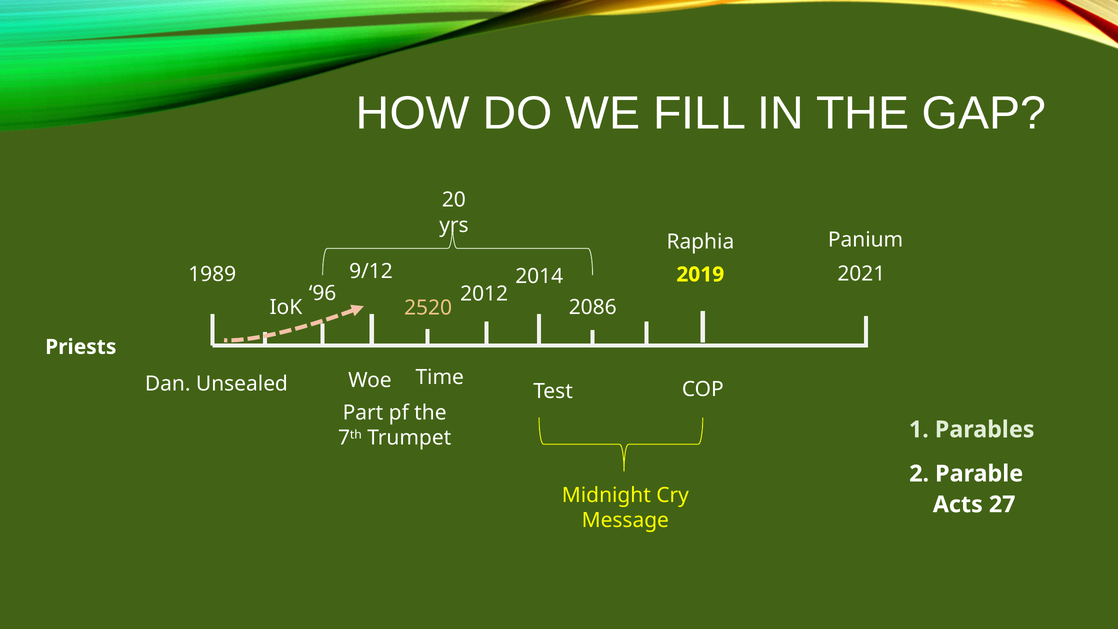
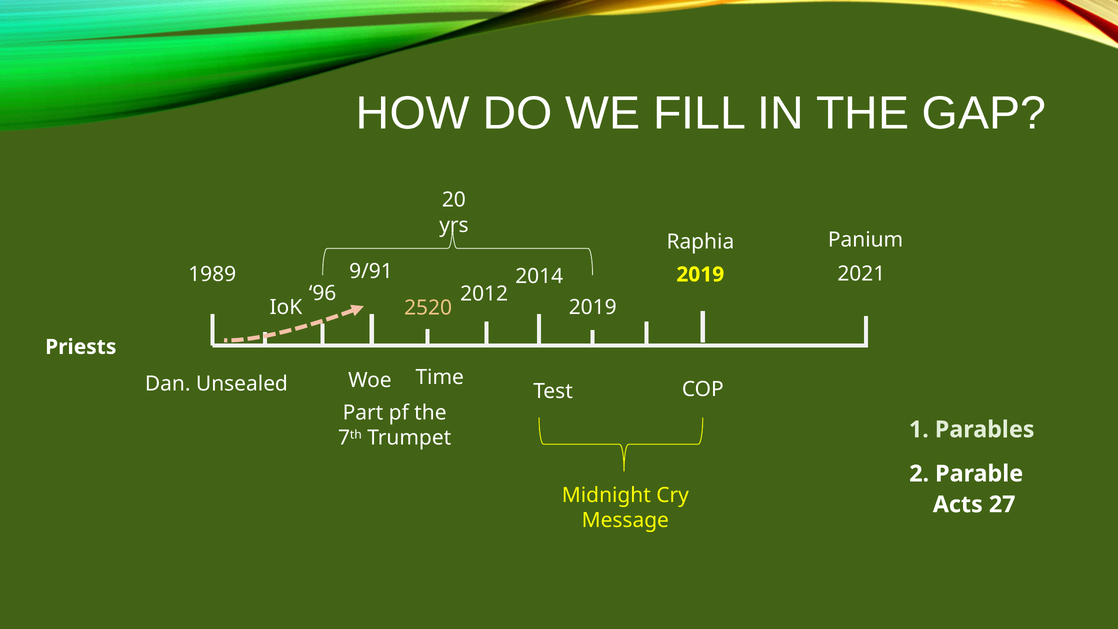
9/12: 9/12 -> 9/91
2086 at (593, 307): 2086 -> 2019
